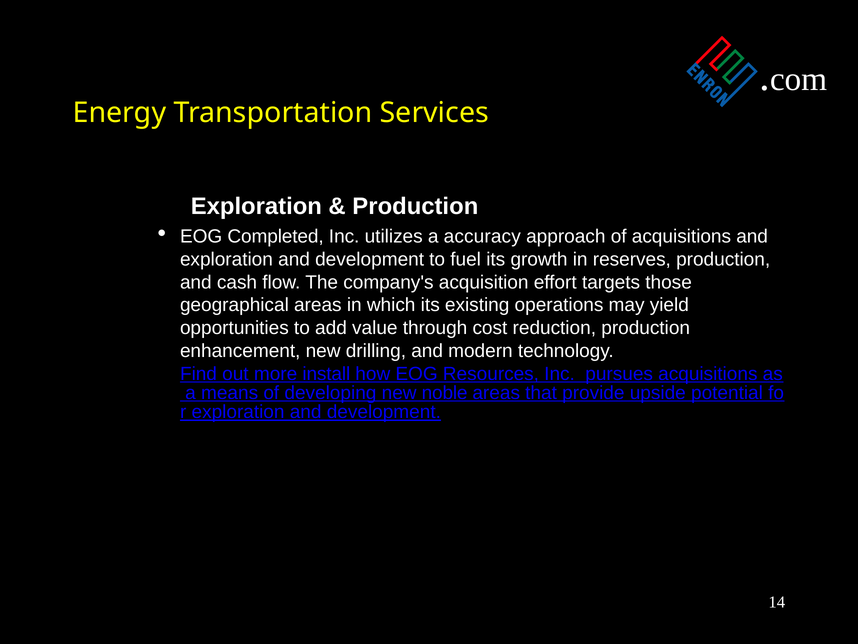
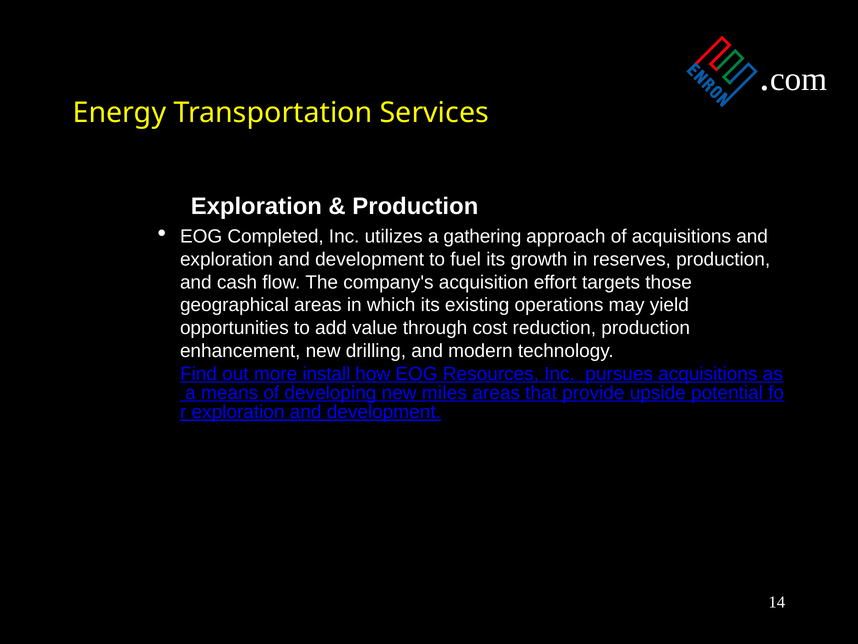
accuracy: accuracy -> gathering
noble: noble -> miles
